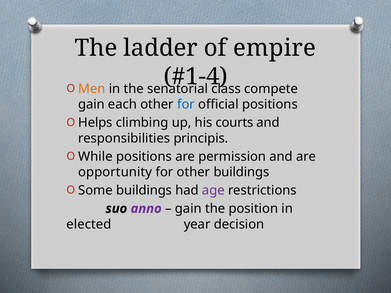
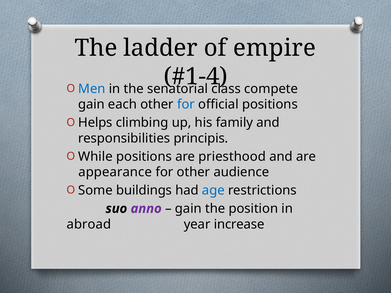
Men colour: orange -> blue
courts: courts -> family
permission: permission -> priesthood
opportunity: opportunity -> appearance
other buildings: buildings -> audience
age colour: purple -> blue
elected: elected -> abroad
decision: decision -> increase
